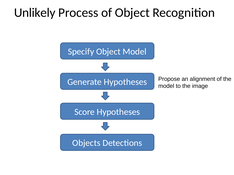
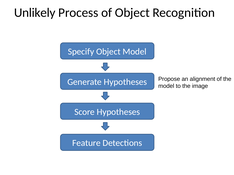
Objects: Objects -> Feature
